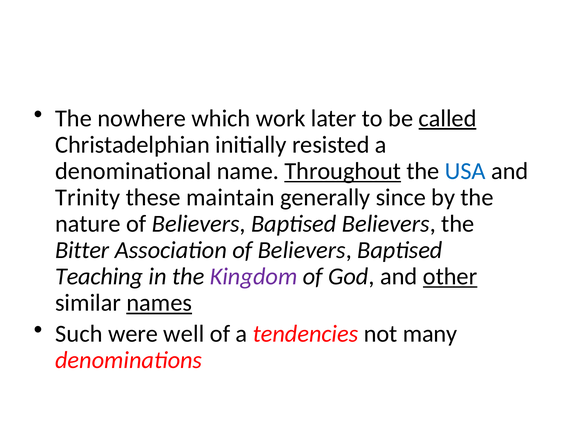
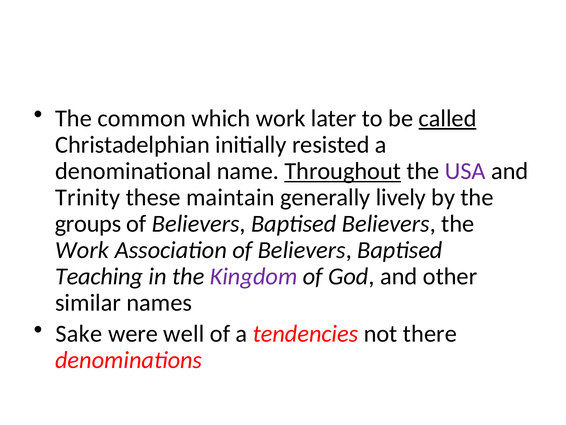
nowhere: nowhere -> common
USA colour: blue -> purple
since: since -> lively
nature: nature -> groups
Bitter at (82, 250): Bitter -> Work
other underline: present -> none
names underline: present -> none
Such: Such -> Sake
many: many -> there
